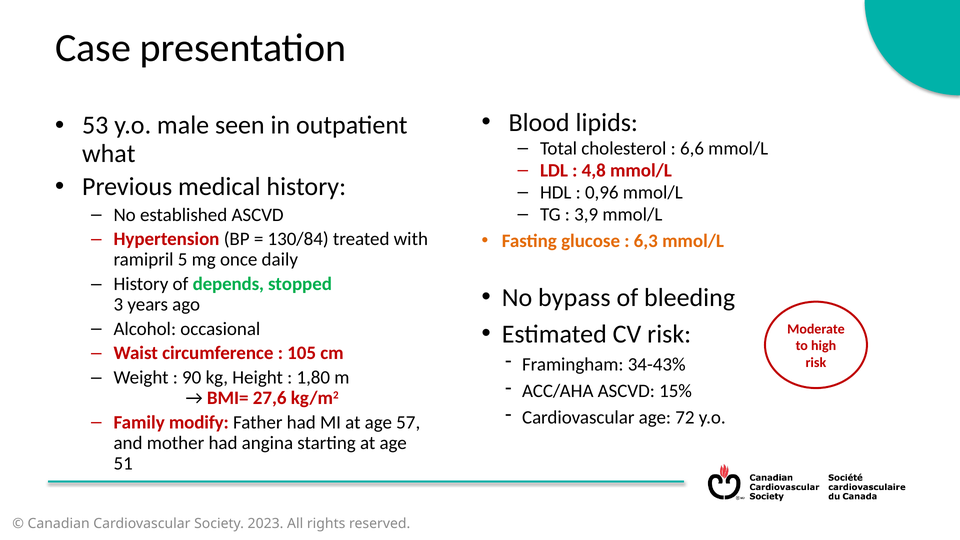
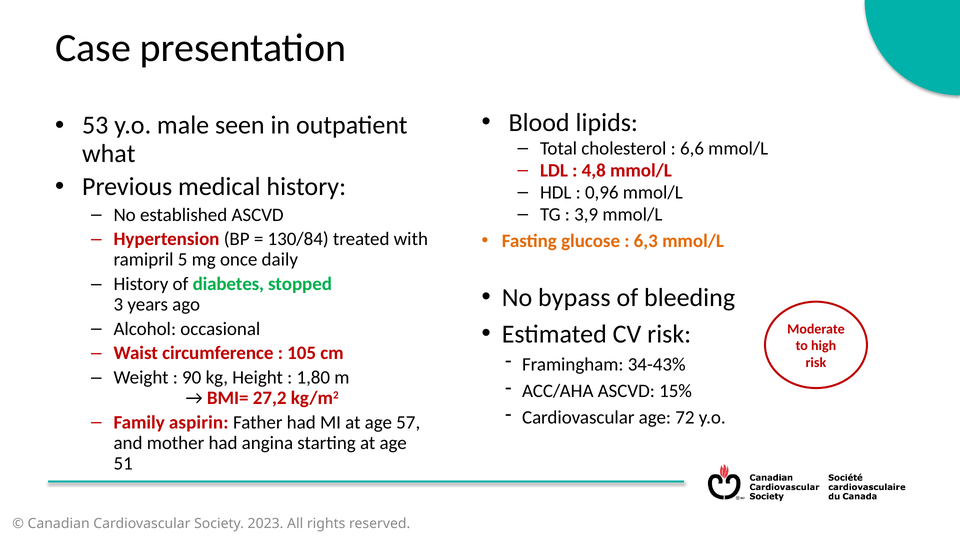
depends: depends -> diabetes
27,6: 27,6 -> 27,2
modify: modify -> aspirin
